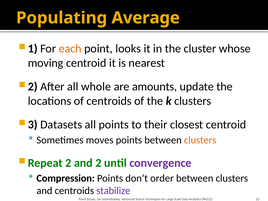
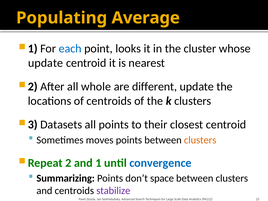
each colour: orange -> blue
moving at (46, 63): moving -> update
amounts: amounts -> different
and 2: 2 -> 1
convergence colour: purple -> blue
Compression: Compression -> Summarizing
order: order -> space
